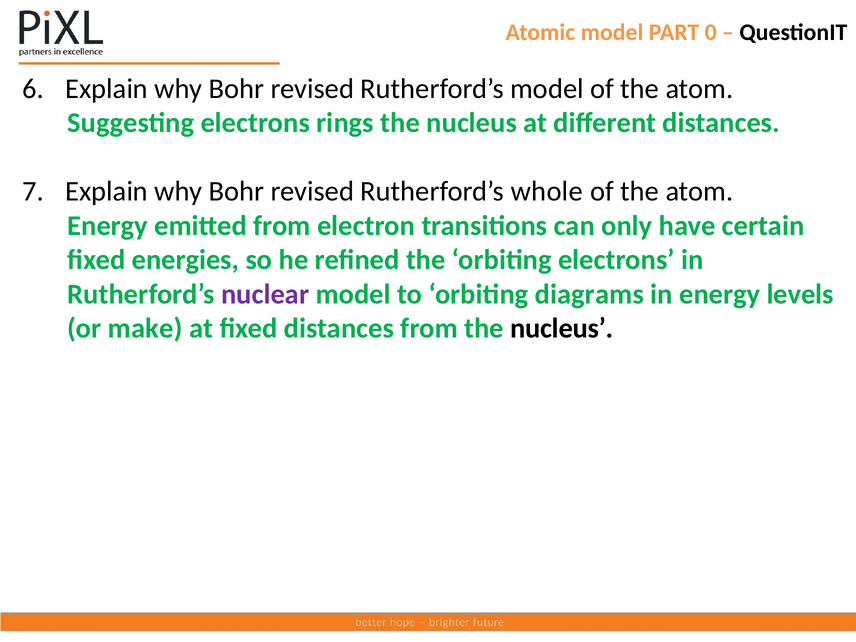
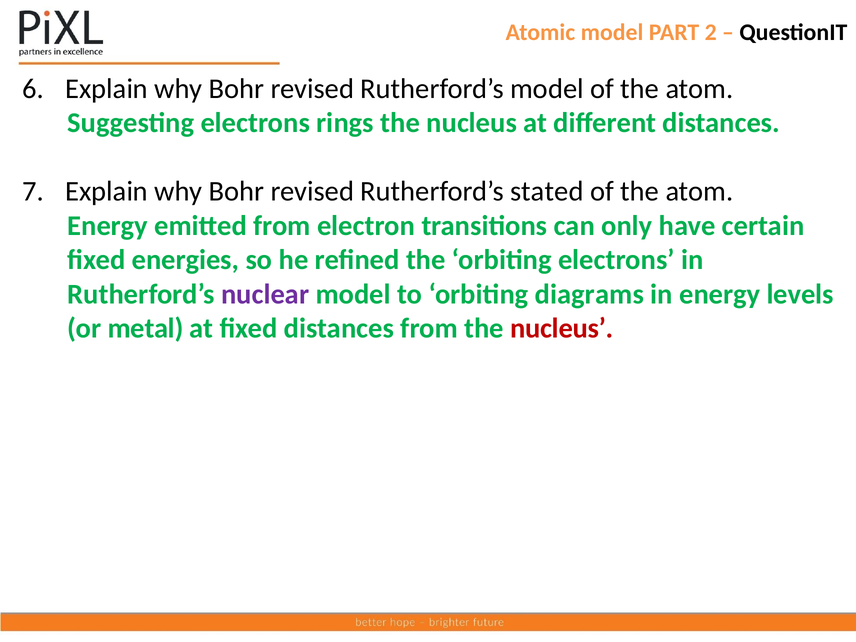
0: 0 -> 2
whole: whole -> stated
make: make -> metal
nucleus at (562, 328) colour: black -> red
